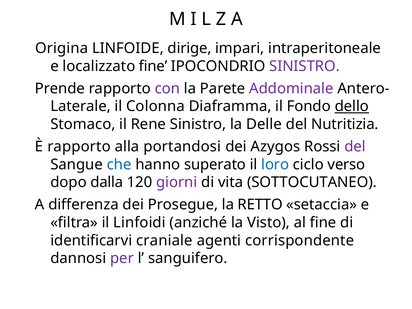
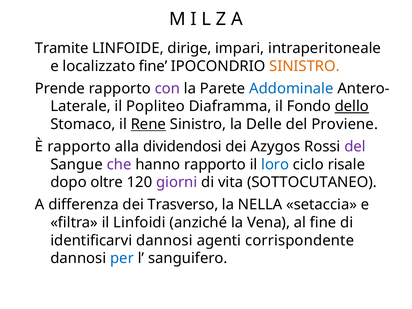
Origina: Origina -> Tramite
SINISTRO at (304, 66) colour: purple -> orange
Addominale colour: purple -> blue
Colonna: Colonna -> Popliteo
Rene underline: none -> present
Nutritizia: Nutritizia -> Proviene
portandosi: portandosi -> dividendosi
che colour: blue -> purple
hanno superato: superato -> rapporto
verso: verso -> risale
dalla: dalla -> oltre
Prosegue: Prosegue -> Trasverso
RETTO: RETTO -> NELLA
Visto: Visto -> Vena
identificarvi craniale: craniale -> dannosi
per colour: purple -> blue
